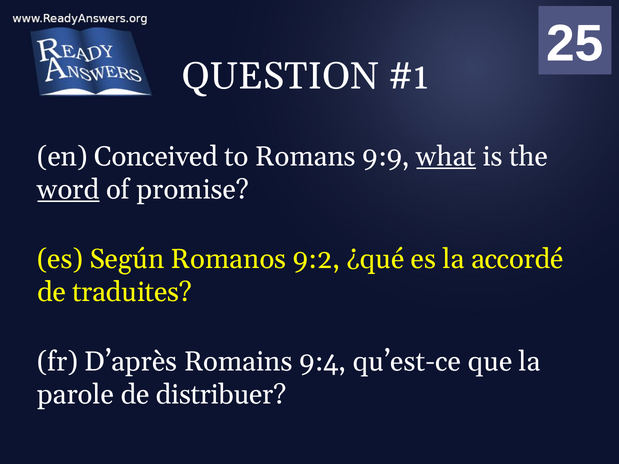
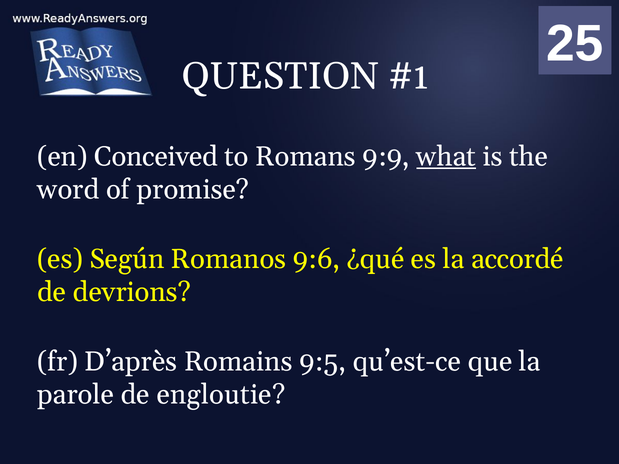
word underline: present -> none
9:2: 9:2 -> 9:6
traduites: traduites -> devrions
9:4: 9:4 -> 9:5
distribuer: distribuer -> engloutie
